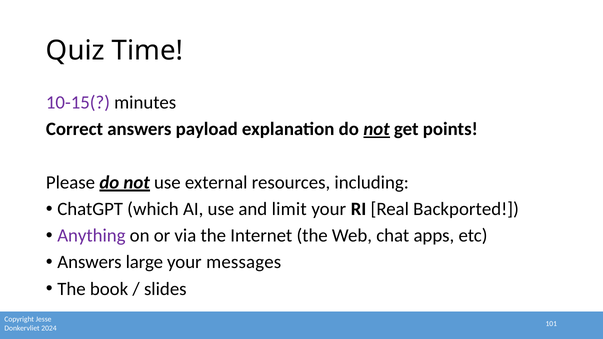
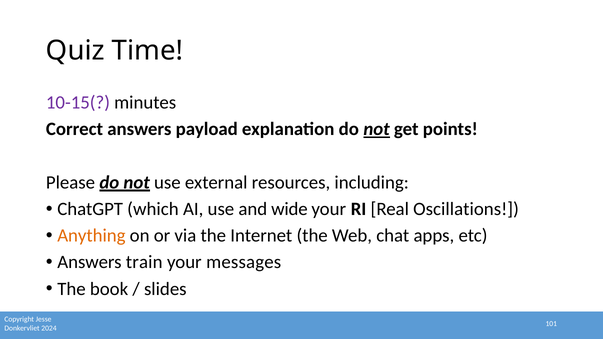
limit: limit -> wide
Backported: Backported -> Oscillations
Anything colour: purple -> orange
large: large -> train
